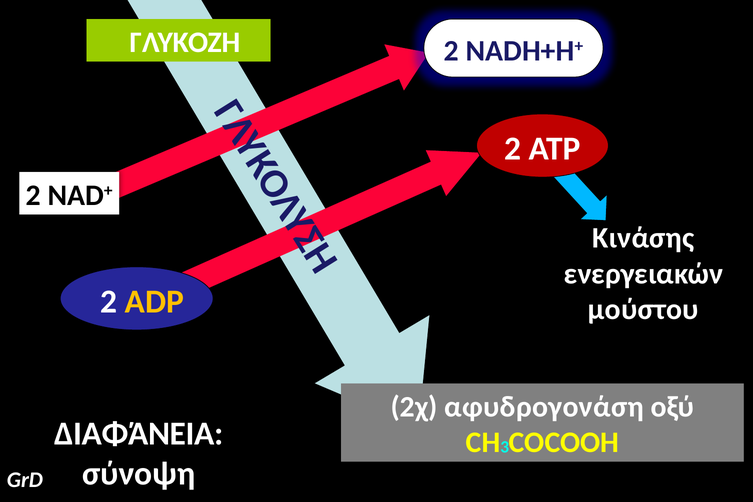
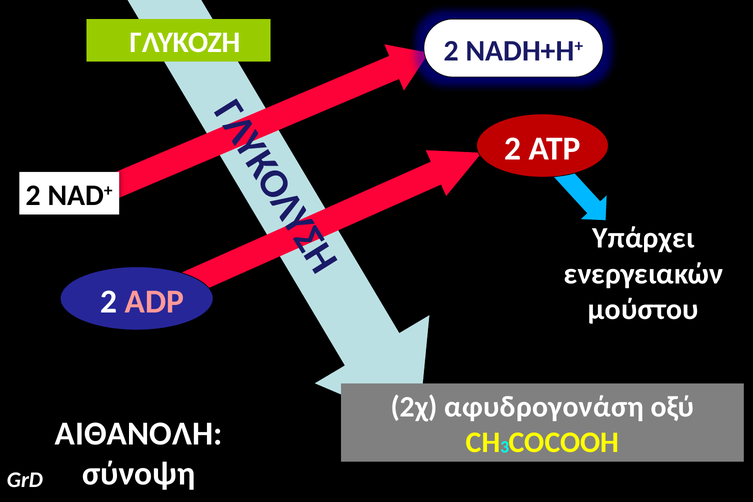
Κινάσης: Κινάσης -> Υπάρχει
ADP colour: yellow -> pink
ΔΙΑΦΆΝΕΙΑ: ΔΙΑΦΆΝΕΙΑ -> ΑΙΘΑΝΟΛΗ
